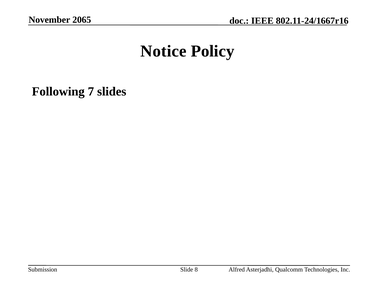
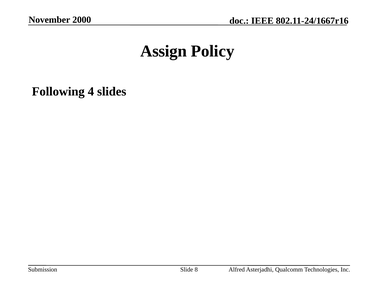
2065: 2065 -> 2000
Notice: Notice -> Assign
7: 7 -> 4
